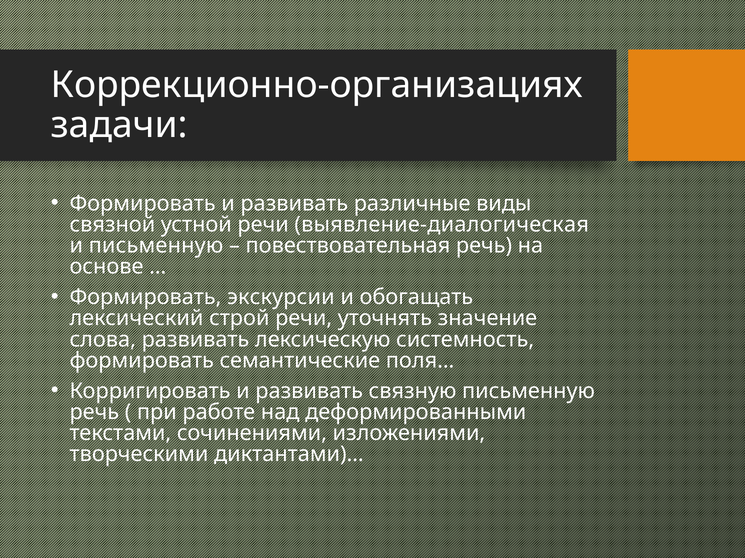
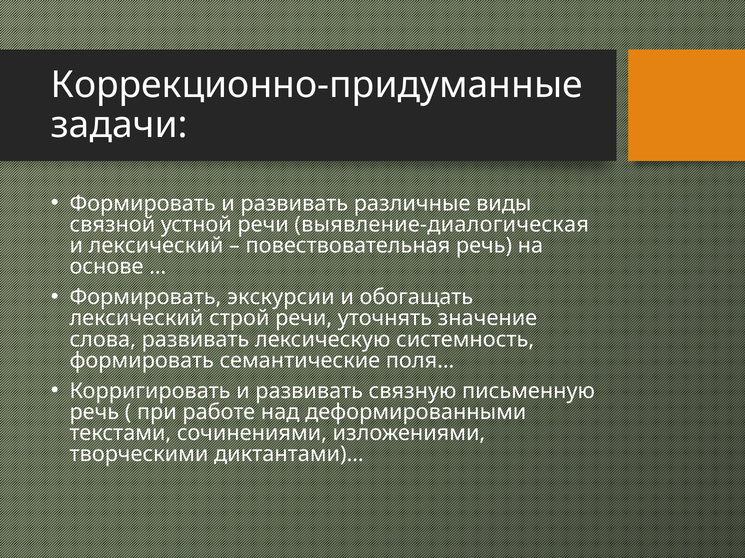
Коррекционно-организациях: Коррекционно-организациях -> Коррекционно-придуманные
и письменную: письменную -> лексический
